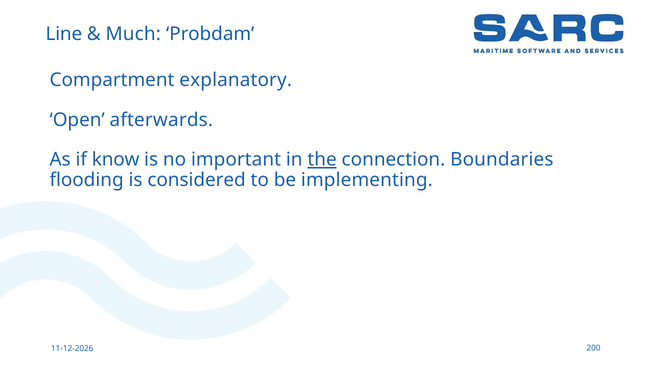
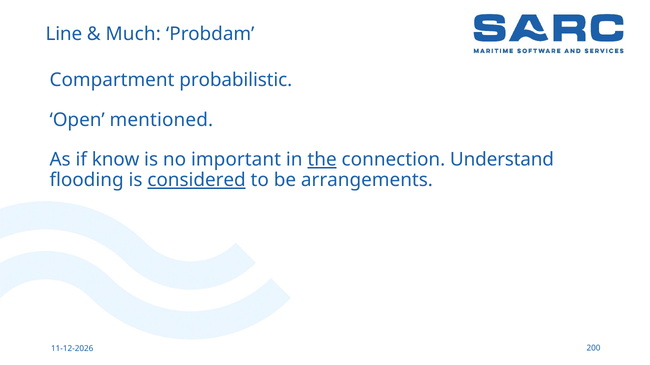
explanatory: explanatory -> probabilistic
afterwards: afterwards -> mentioned
Boundaries: Boundaries -> Understand
considered underline: none -> present
implementing: implementing -> arrangements
